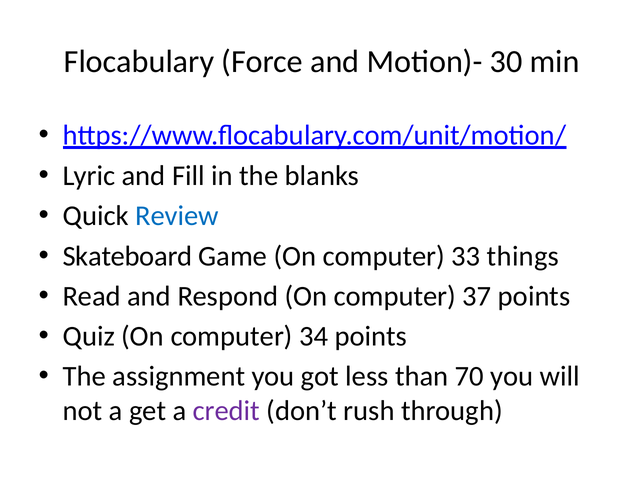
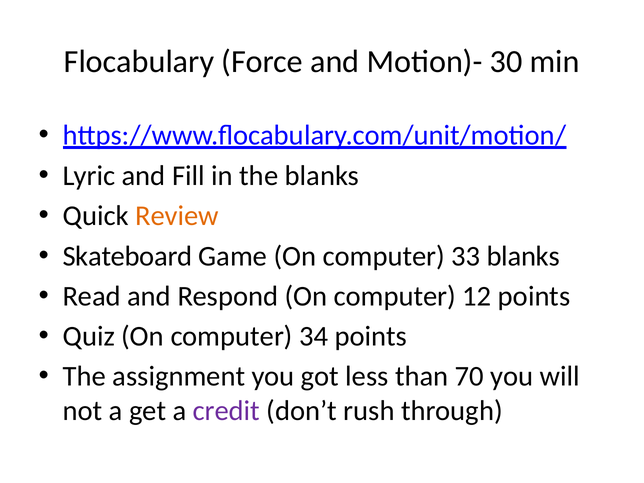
Review colour: blue -> orange
33 things: things -> blanks
37: 37 -> 12
